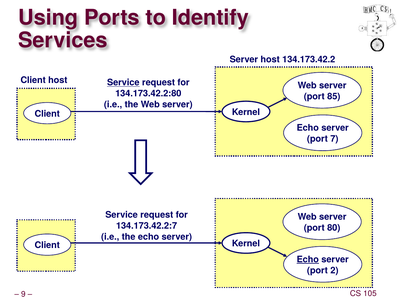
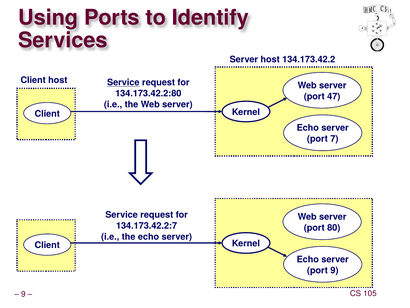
85: 85 -> 47
Echo at (308, 259) underline: present -> none
port 2: 2 -> 9
